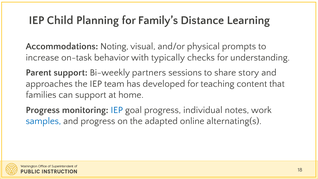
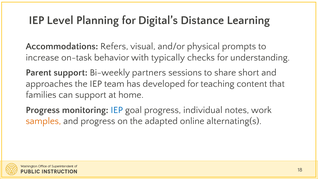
Child: Child -> Level
Family’s: Family’s -> Digital’s
Noting: Noting -> Refers
story: story -> short
samples colour: blue -> orange
